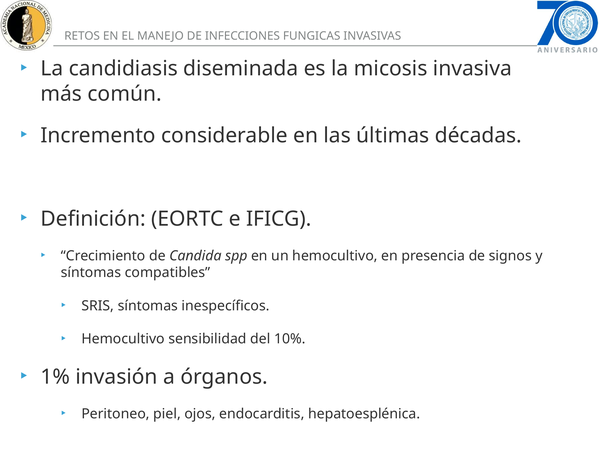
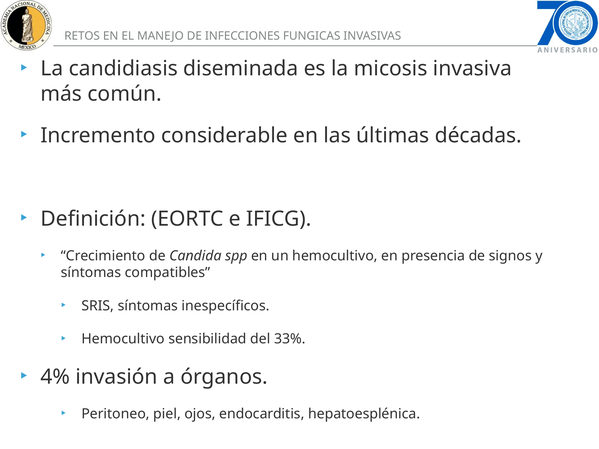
10%: 10% -> 33%
1%: 1% -> 4%
